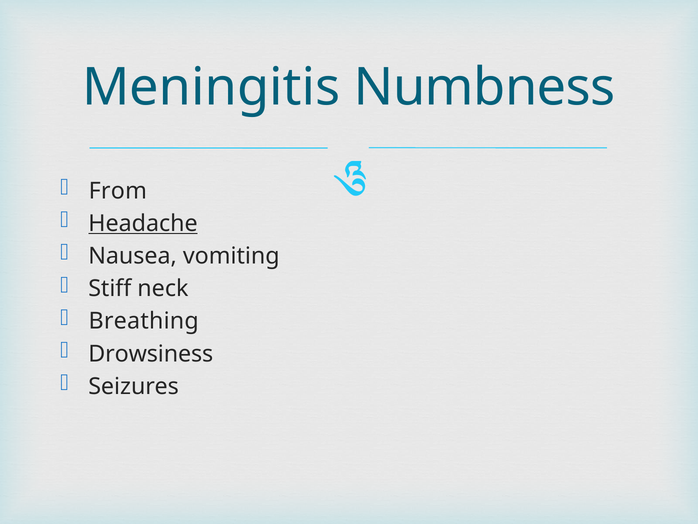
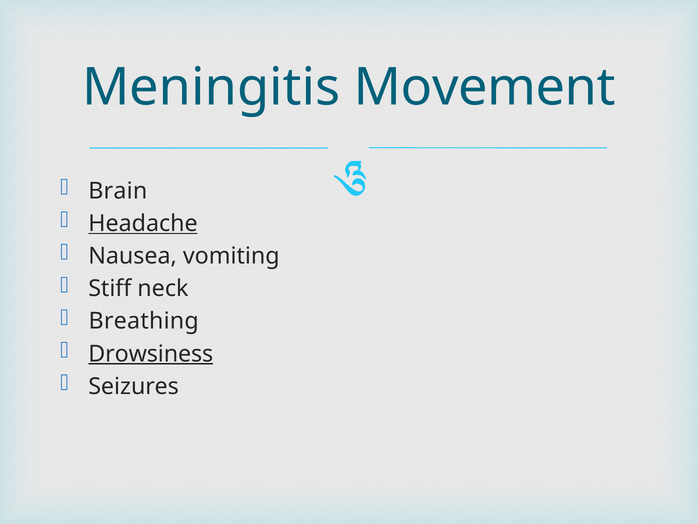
Numbness: Numbness -> Movement
From: From -> Brain
Drowsiness underline: none -> present
